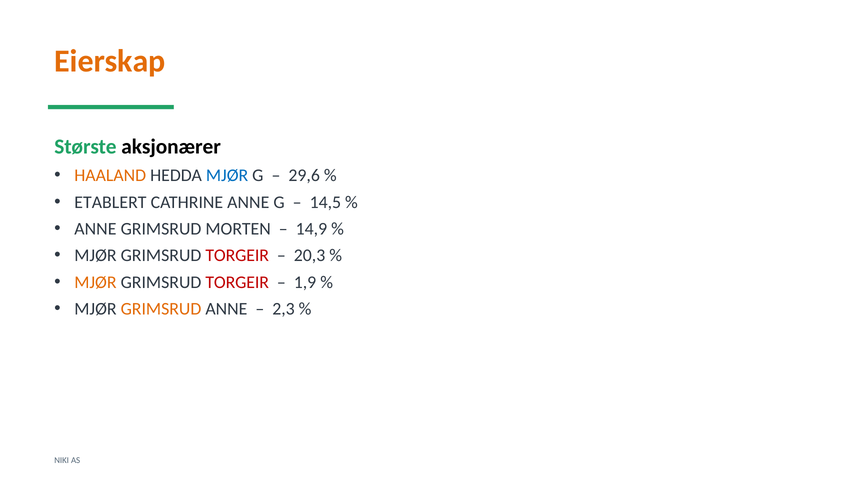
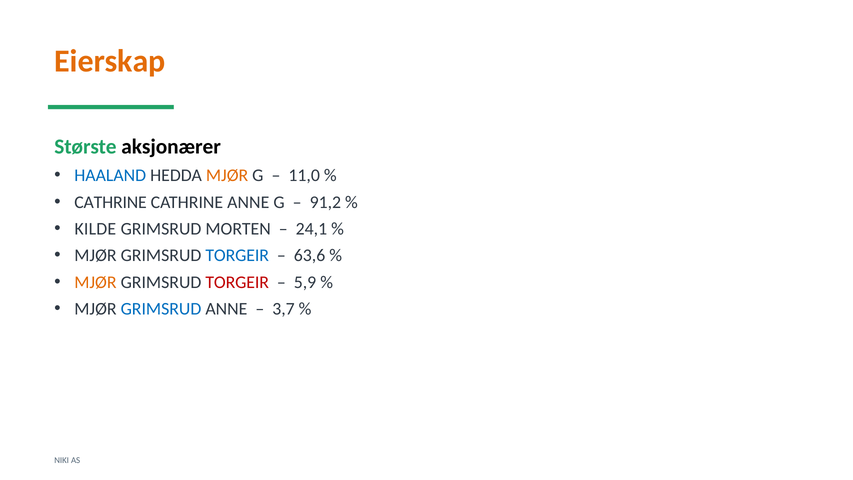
HAALAND colour: orange -> blue
MJØR at (227, 175) colour: blue -> orange
29,6: 29,6 -> 11,0
ETABLERT at (110, 202): ETABLERT -> CATHRINE
14,5: 14,5 -> 91,2
ANNE at (95, 229): ANNE -> KILDE
14,9: 14,9 -> 24,1
TORGEIR at (237, 255) colour: red -> blue
20,3: 20,3 -> 63,6
1,9: 1,9 -> 5,9
GRIMSRUD at (161, 309) colour: orange -> blue
2,3: 2,3 -> 3,7
